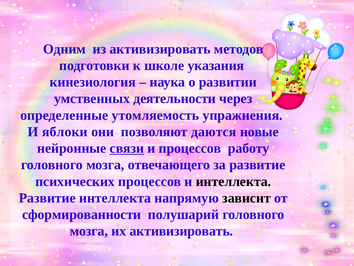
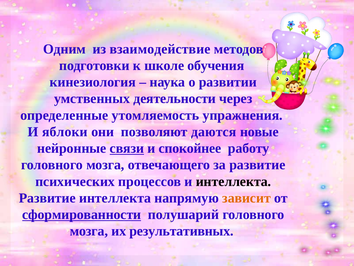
из активизировать: активизировать -> взаимодействие
указания: указания -> обучения
и процессов: процессов -> спокойнее
зависит colour: black -> orange
сформированности underline: none -> present
их активизировать: активизировать -> результативных
